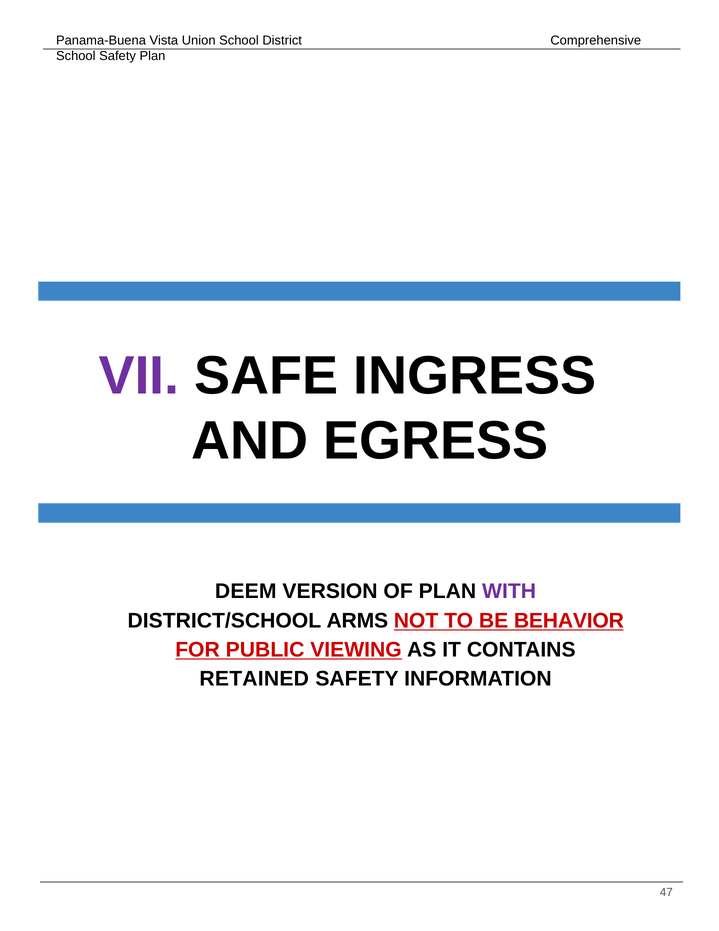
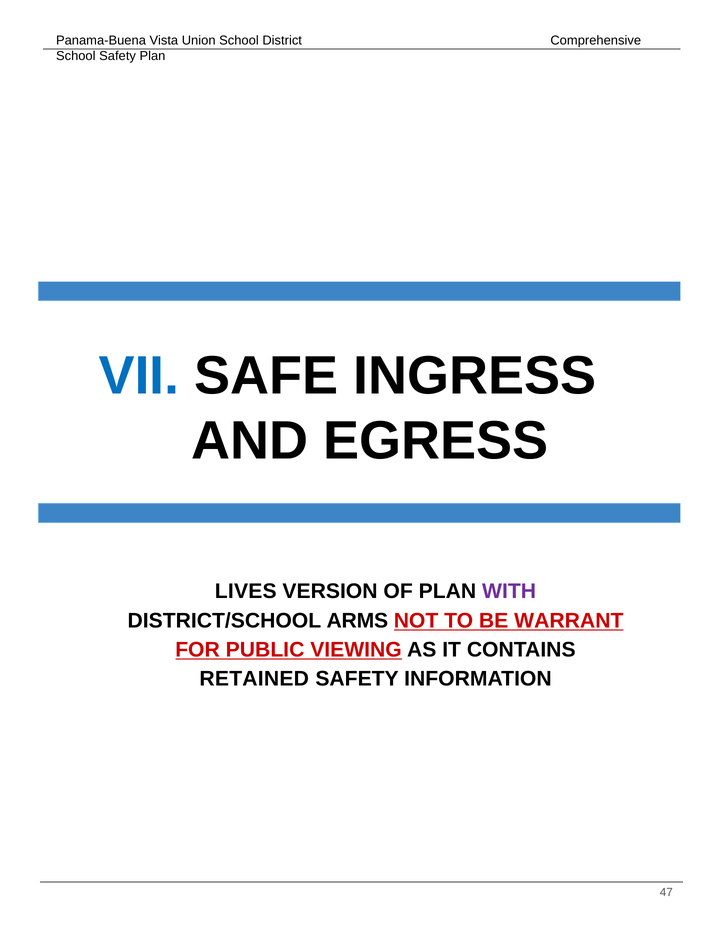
VII colour: purple -> blue
DEEM: DEEM -> LIVES
BEHAVIOR: BEHAVIOR -> WARRANT
